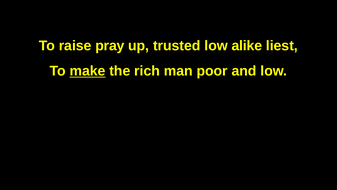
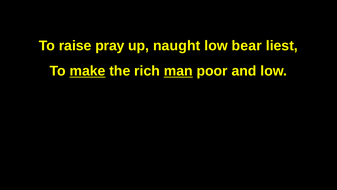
trusted: trusted -> naught
alike: alike -> bear
man underline: none -> present
